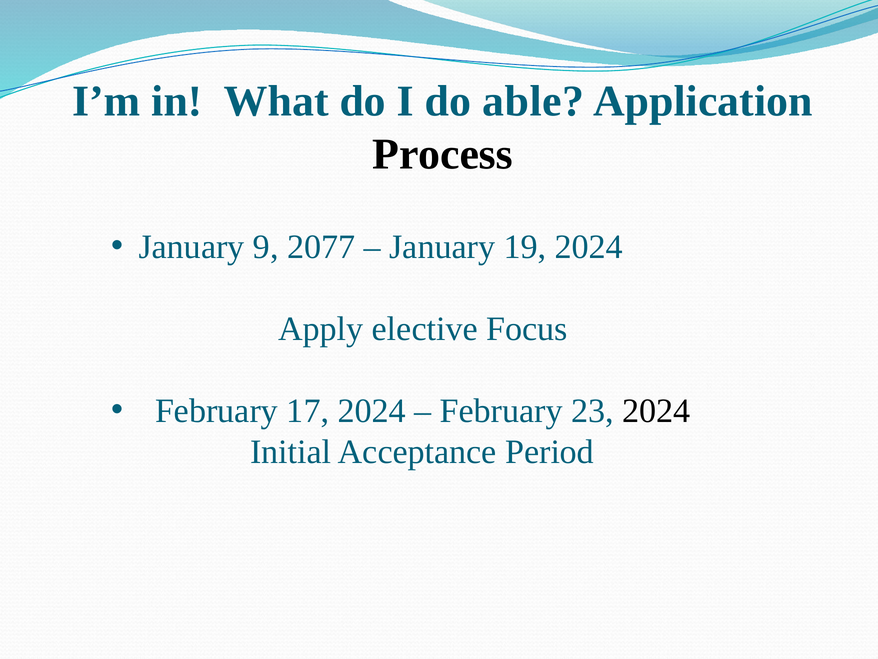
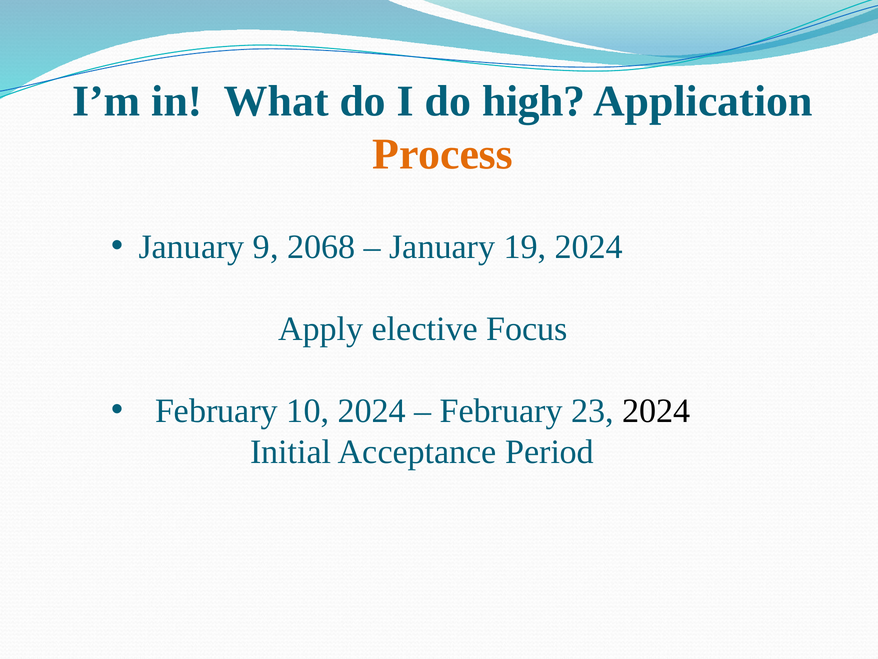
able: able -> high
Process colour: black -> orange
2077: 2077 -> 2068
17: 17 -> 10
